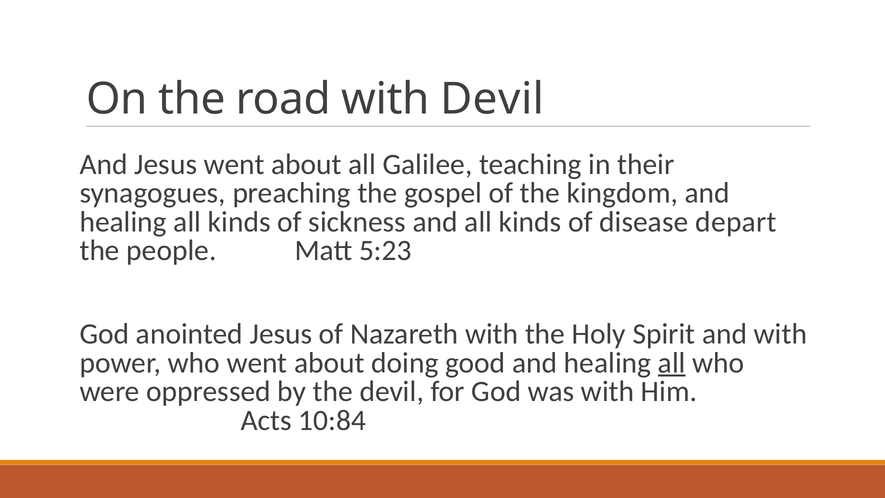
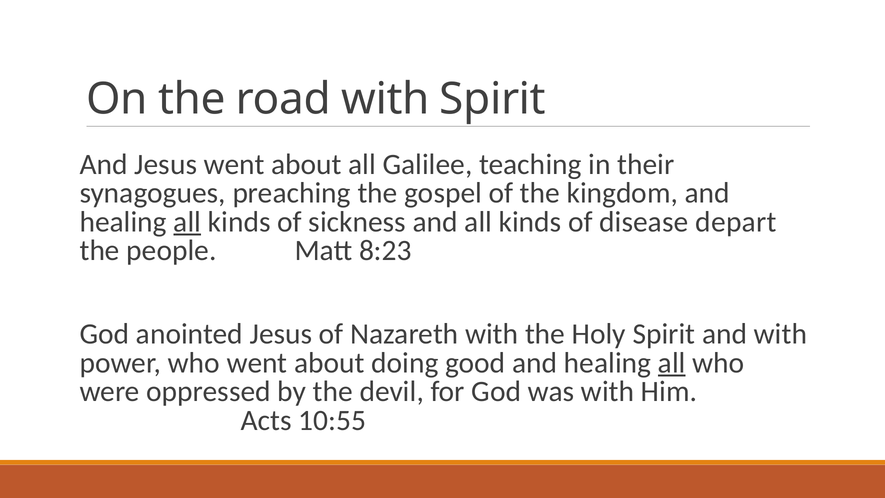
with Devil: Devil -> Spirit
all at (187, 222) underline: none -> present
5:23: 5:23 -> 8:23
10:84: 10:84 -> 10:55
